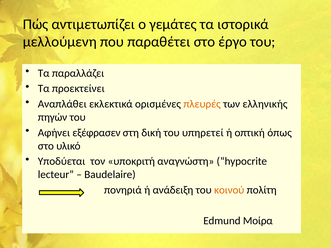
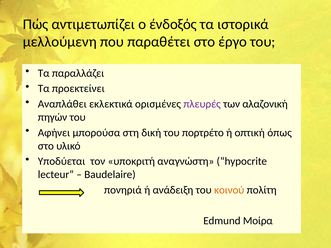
γεμάτες: γεμάτες -> ένδοξός
πλευρές colour: orange -> purple
ελληνικής: ελληνικής -> αλαζονική
εξέφρασεν: εξέφρασεν -> μπορούσα
υπηρετεί: υπηρετεί -> πορτρέτο
